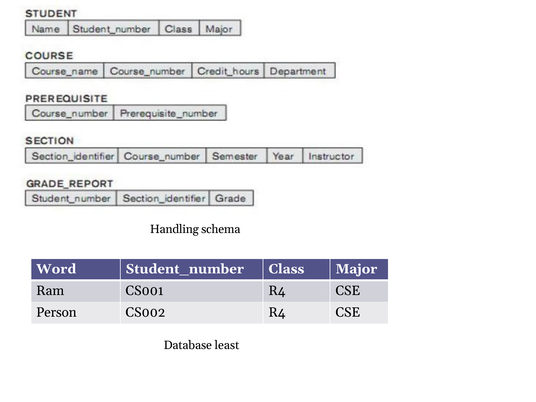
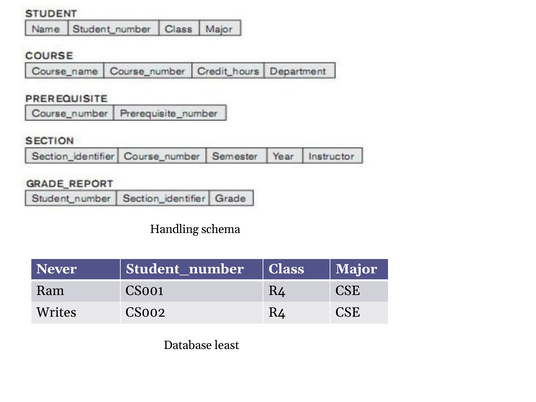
Word: Word -> Never
Person: Person -> Writes
